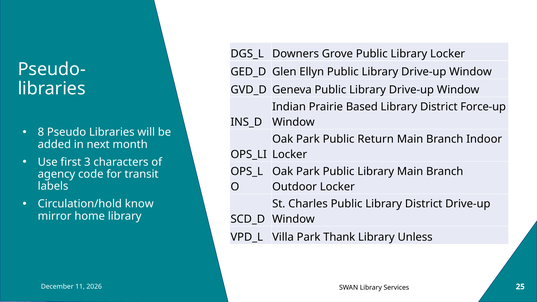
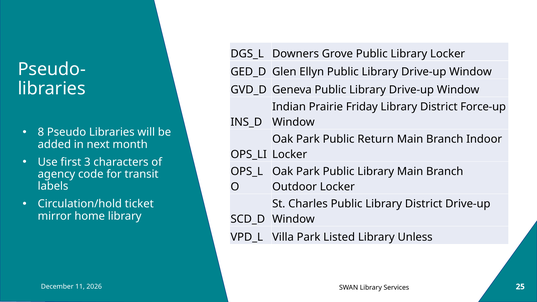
Based: Based -> Friday
know: know -> ticket
Thank: Thank -> Listed
